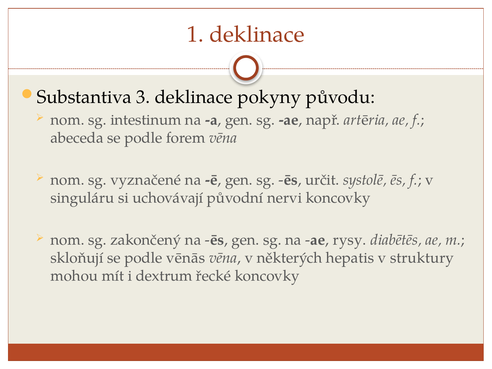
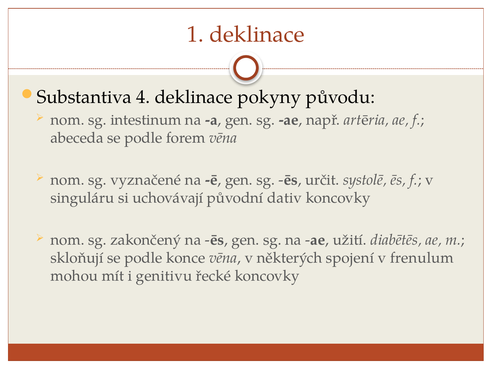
3: 3 -> 4
nervi: nervi -> dativ
rysy: rysy -> užití
vēnās: vēnās -> konce
hepatis: hepatis -> spojení
struktury: struktury -> frenulum
dextrum: dextrum -> genitivu
